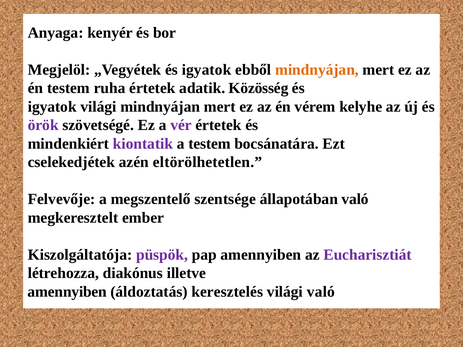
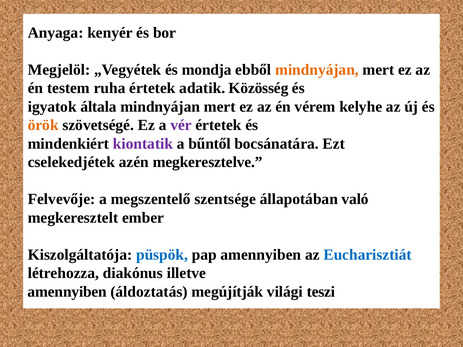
„Vegyétek és igyatok: igyatok -> mondja
igyatok világi: világi -> általa
örök colour: purple -> orange
a testem: testem -> bűntől
eltörölhetetlen: eltörölhetetlen -> megkeresztelve
püspök colour: purple -> blue
Eucharisztiát colour: purple -> blue
keresztelés: keresztelés -> megújítják
világi való: való -> teszi
